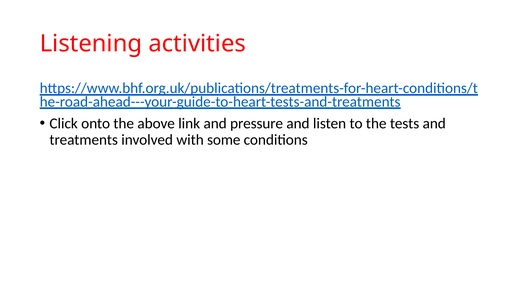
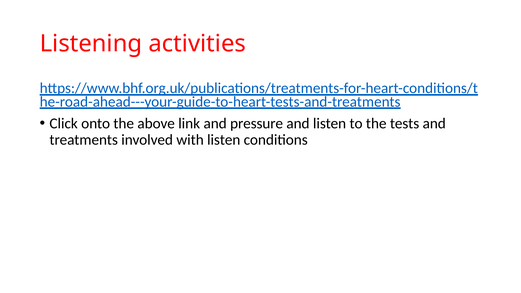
with some: some -> listen
